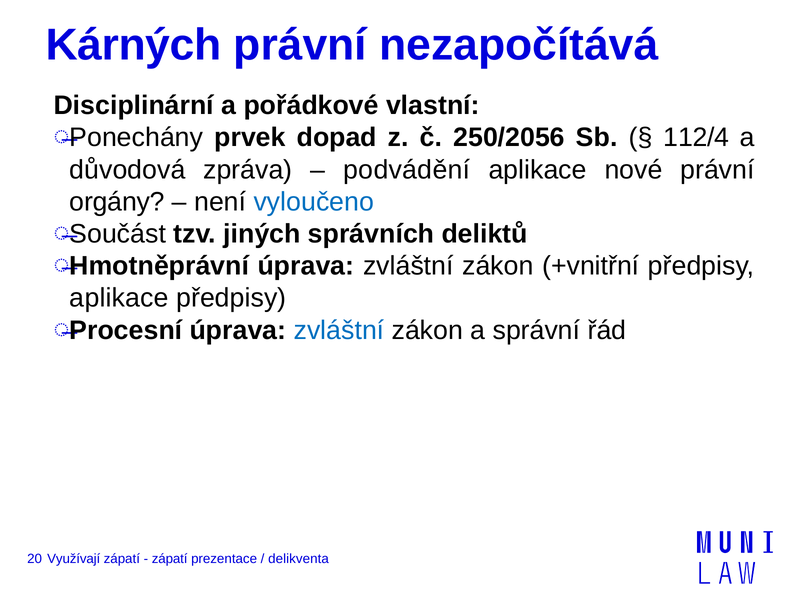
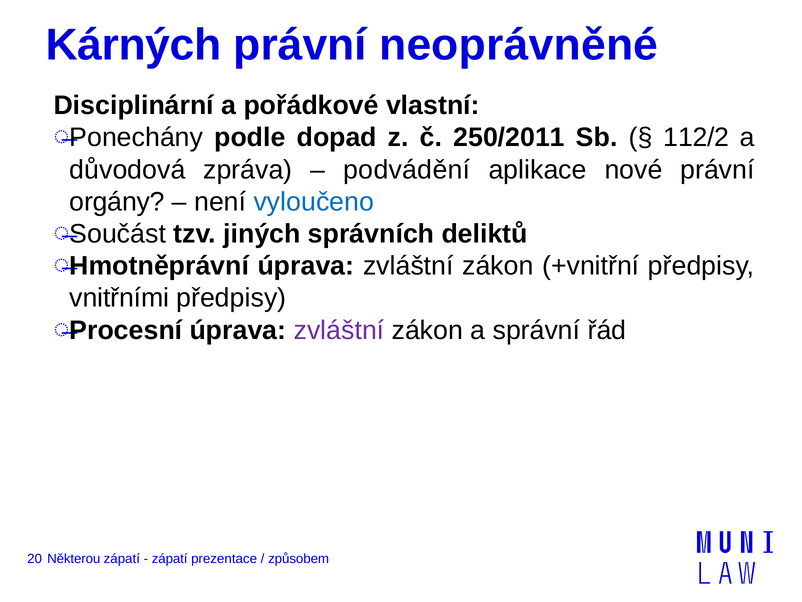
nezapočítává: nezapočítává -> neoprávněné
prvek: prvek -> podle
250/2056: 250/2056 -> 250/2011
112/4: 112/4 -> 112/2
aplikace at (119, 298): aplikace -> vnitřními
zvláštní at (339, 330) colour: blue -> purple
Využívají: Využívají -> Některou
delikventa: delikventa -> způsobem
